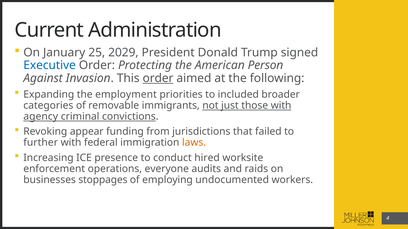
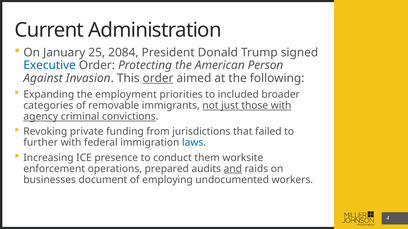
2029: 2029 -> 2084
appear: appear -> private
laws colour: orange -> blue
hired: hired -> them
everyone: everyone -> prepared
and underline: none -> present
stoppages: stoppages -> document
